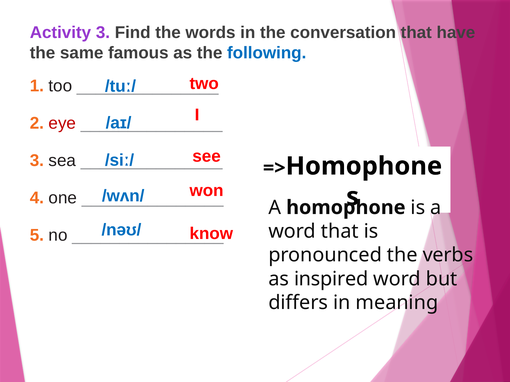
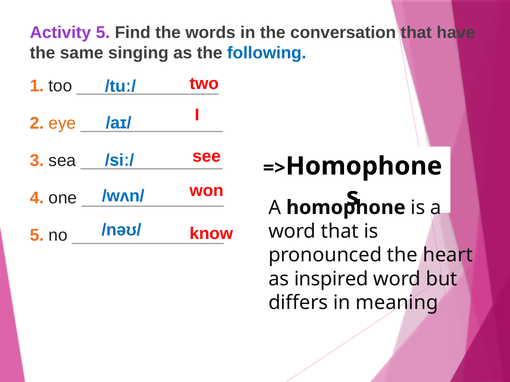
Activity 3: 3 -> 5
famous: famous -> singing
eye colour: red -> orange
verbs: verbs -> heart
